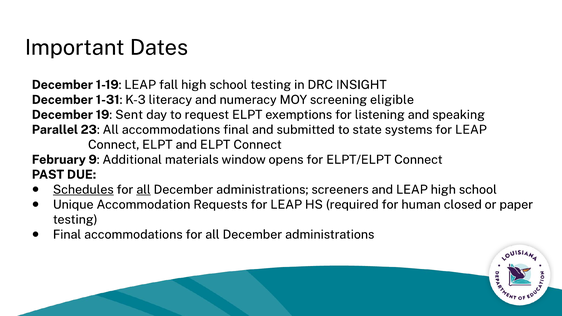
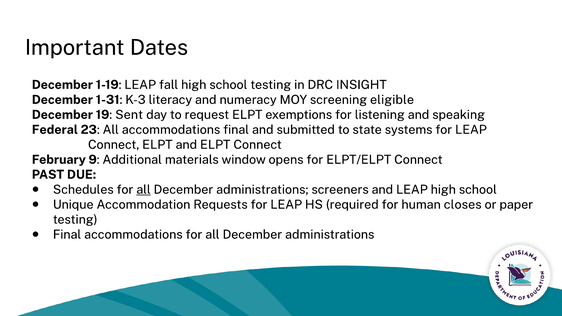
Parallel: Parallel -> Federal
Schedules underline: present -> none
closed: closed -> closes
